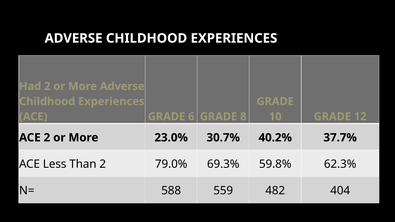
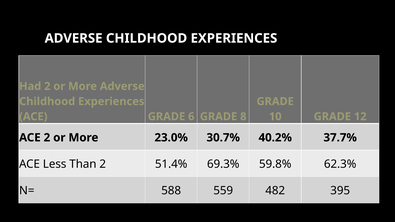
79.0%: 79.0% -> 51.4%
404: 404 -> 395
